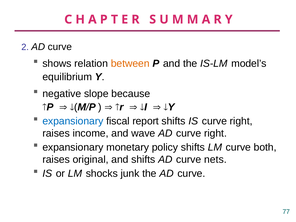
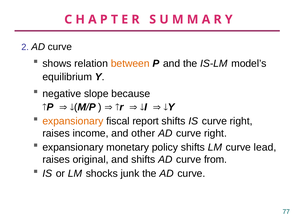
expansionary at (73, 121) colour: blue -> orange
wave: wave -> other
both: both -> lead
nets: nets -> from
